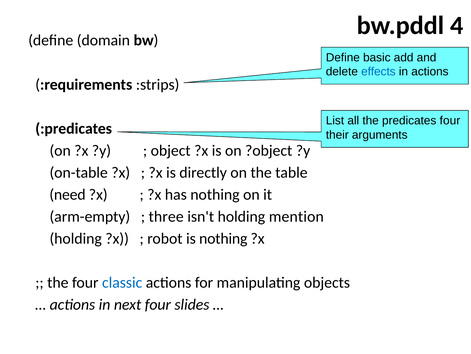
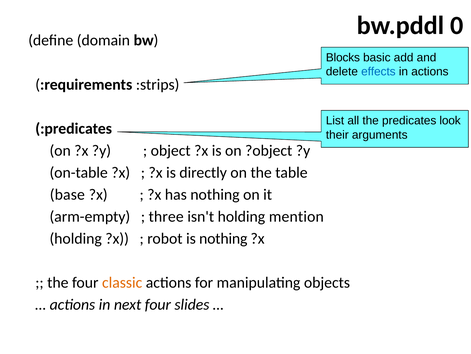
4: 4 -> 0
Define at (343, 57): Define -> Blocks
predicates four: four -> look
need: need -> base
classic colour: blue -> orange
